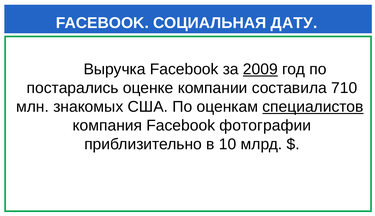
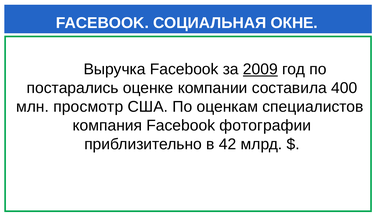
ДАТУ: ДАТУ -> ОКНЕ
710: 710 -> 400
знакомых: знакомых -> просмотр
специалистов underline: present -> none
10: 10 -> 42
